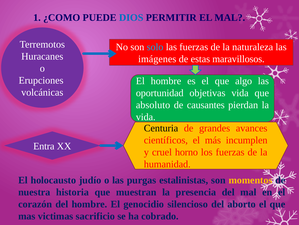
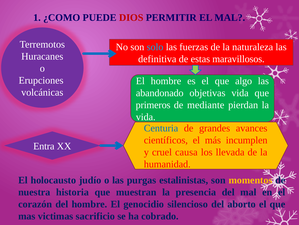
DIOS colour: blue -> red
imágenes: imágenes -> definitiva
oportunidad: oportunidad -> abandonado
absoluto: absoluto -> primeros
causantes: causantes -> mediante
Centuria colour: black -> blue
horno: horno -> causa
los fuerzas: fuerzas -> llevada
